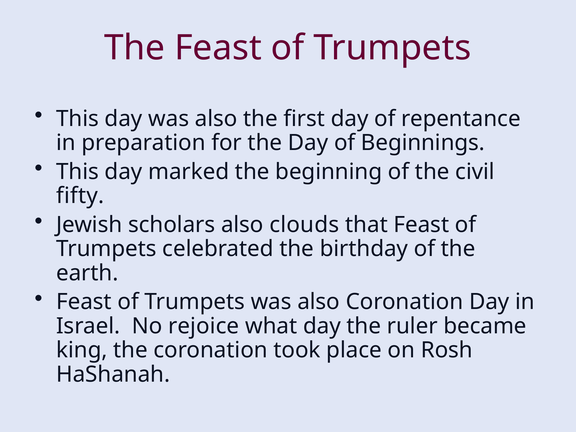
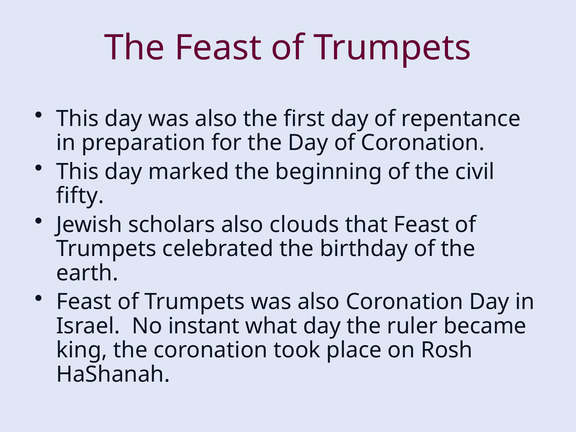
of Beginnings: Beginnings -> Coronation
rejoice: rejoice -> instant
